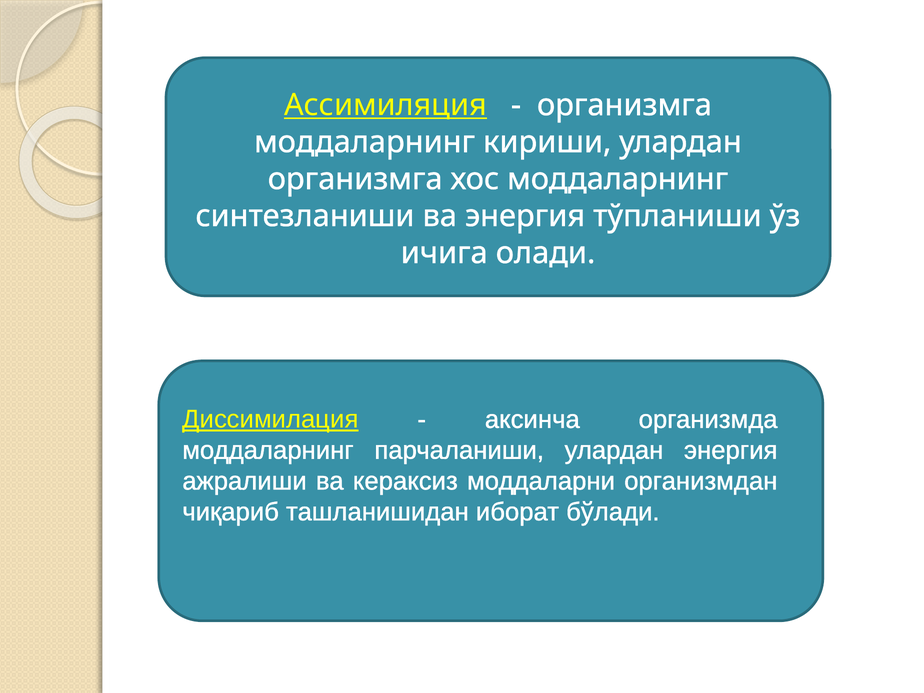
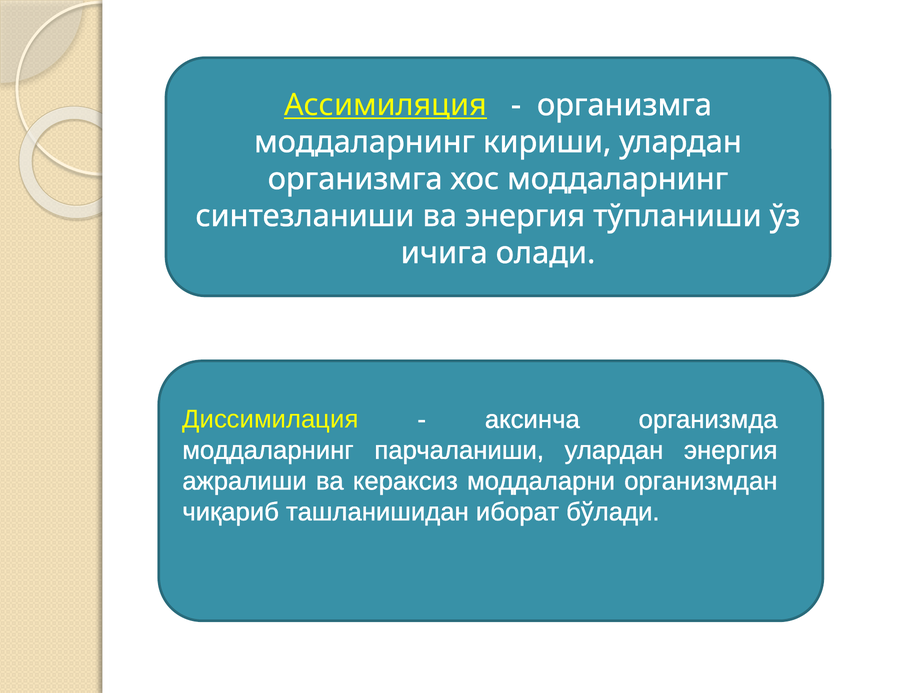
Диссимилация underline: present -> none
